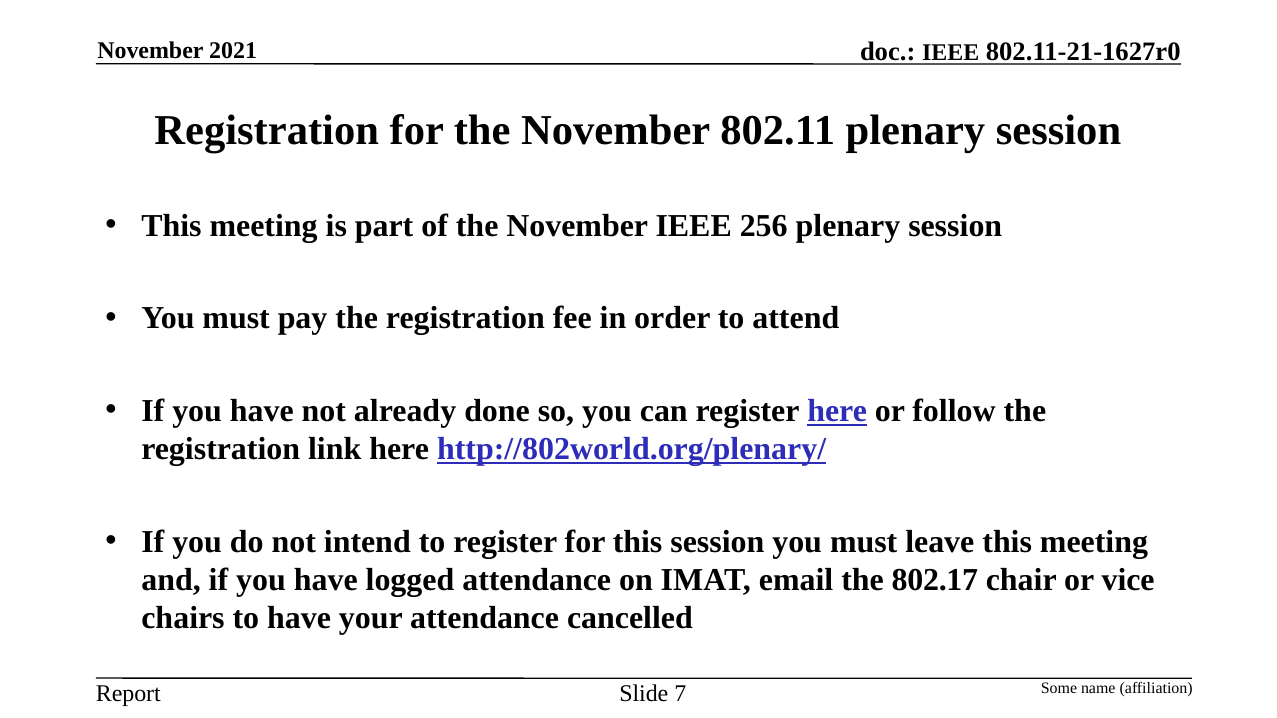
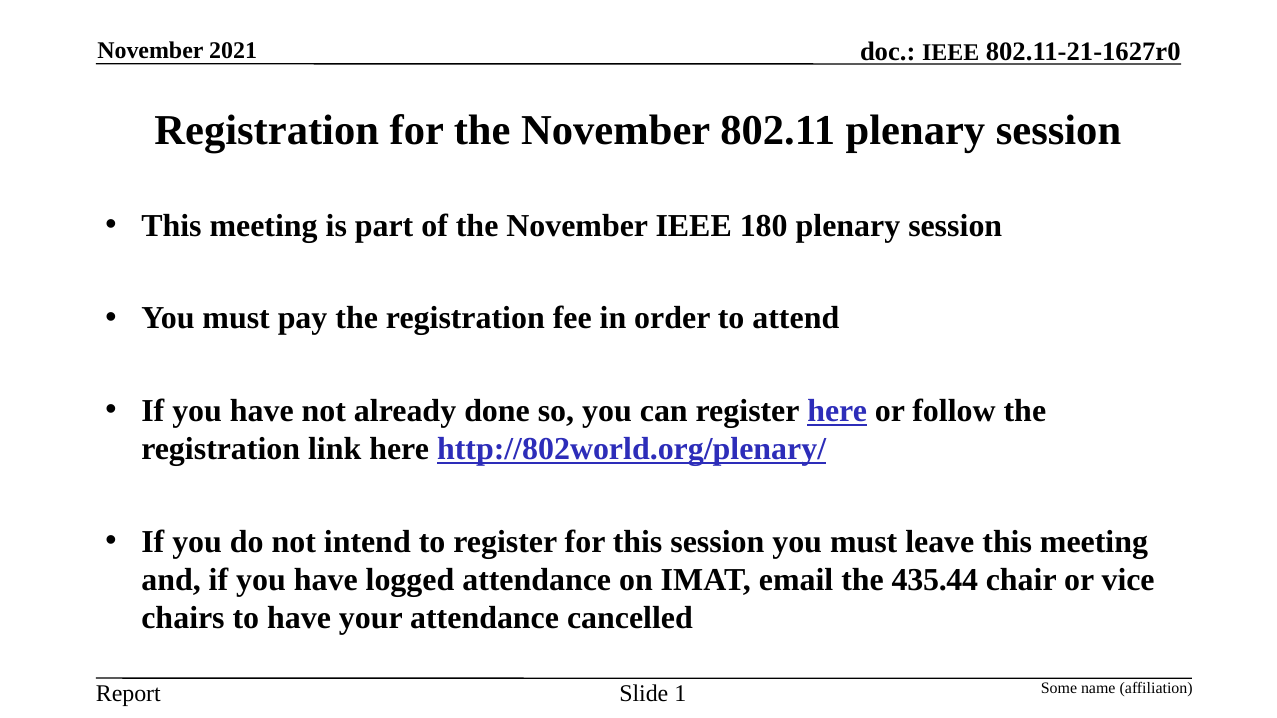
256: 256 -> 180
802.17: 802.17 -> 435.44
7: 7 -> 1
